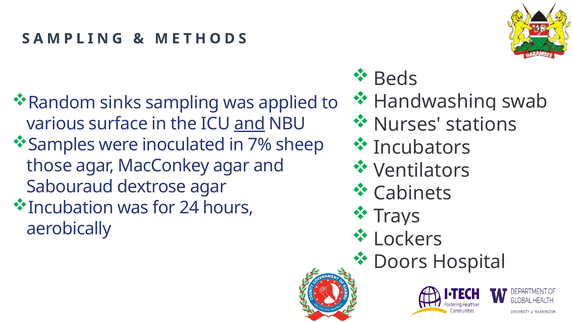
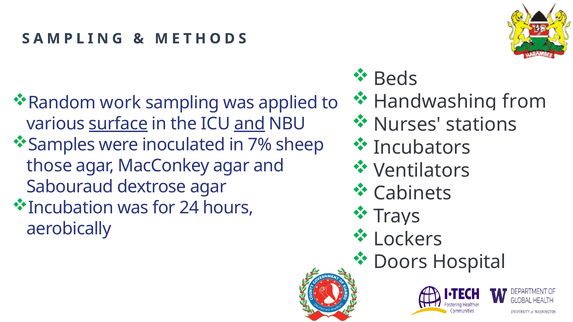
swab: swab -> from
sinks: sinks -> work
surface underline: none -> present
